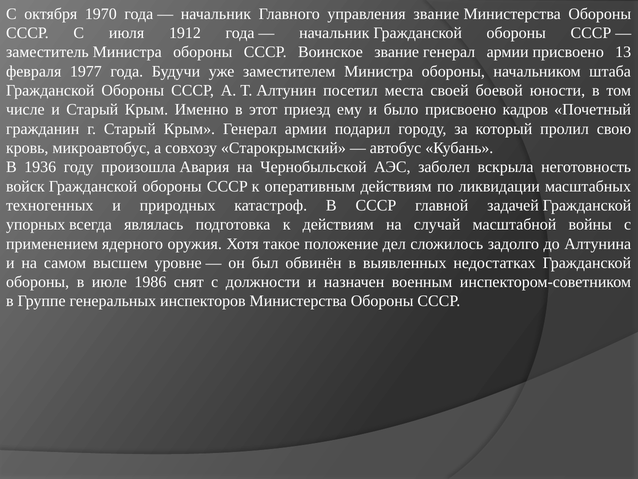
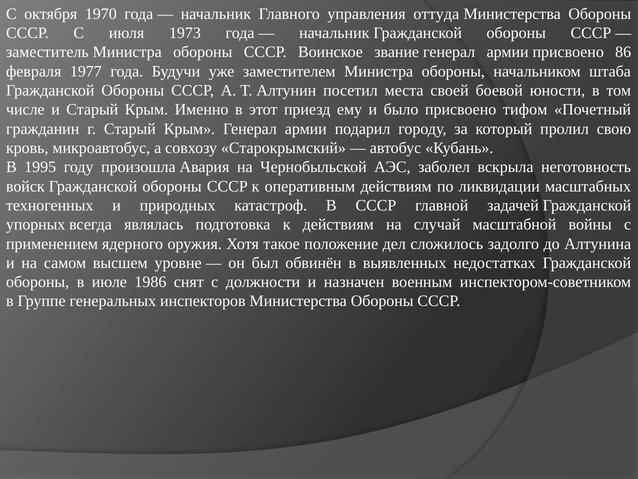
управления звание: звание -> оттуда
1912: 1912 -> 1973
13: 13 -> 86
кадров: кадров -> тифом
1936: 1936 -> 1995
